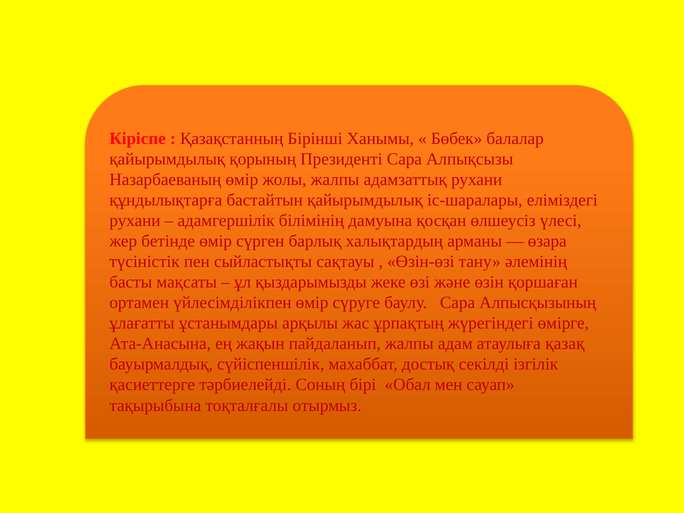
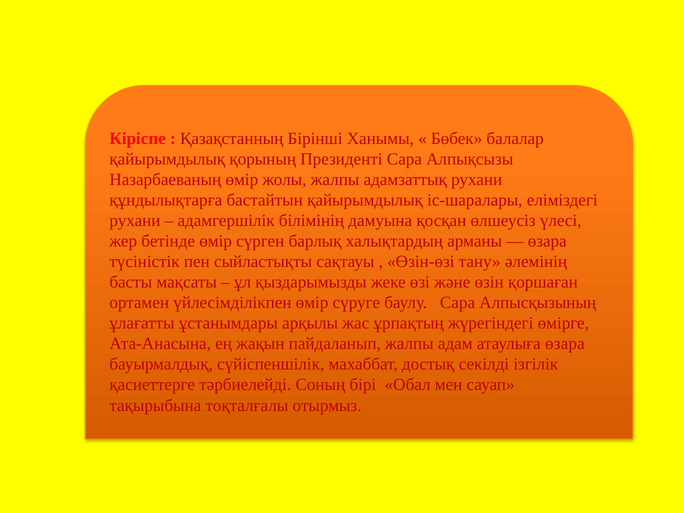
атаулыға қазақ: қазақ -> өзара
